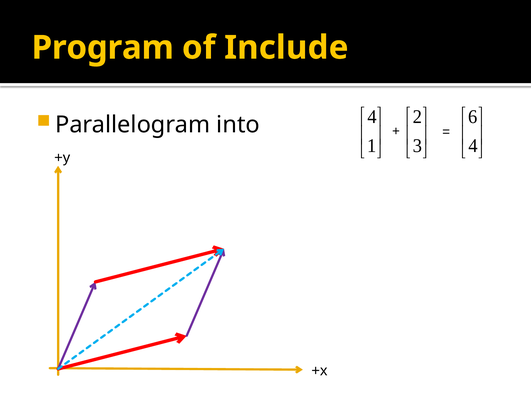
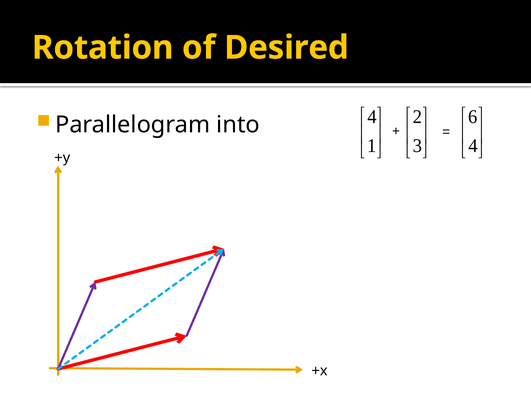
Program: Program -> Rotation
Include: Include -> Desired
